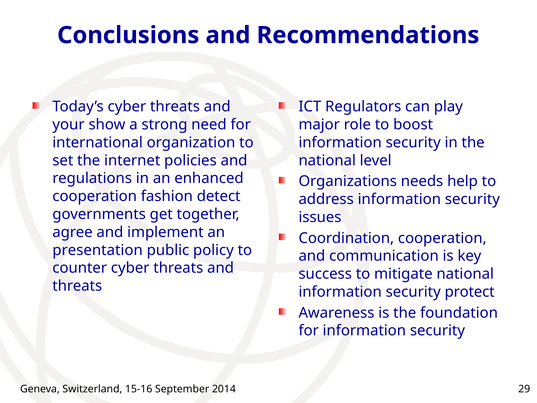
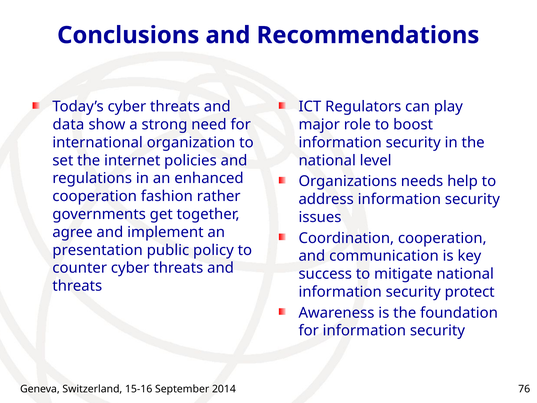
your: your -> data
detect: detect -> rather
29: 29 -> 76
